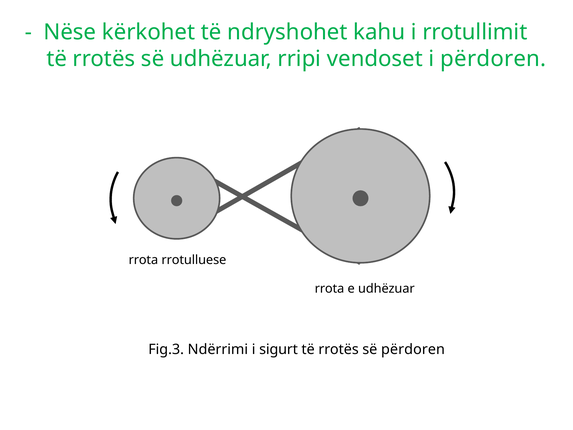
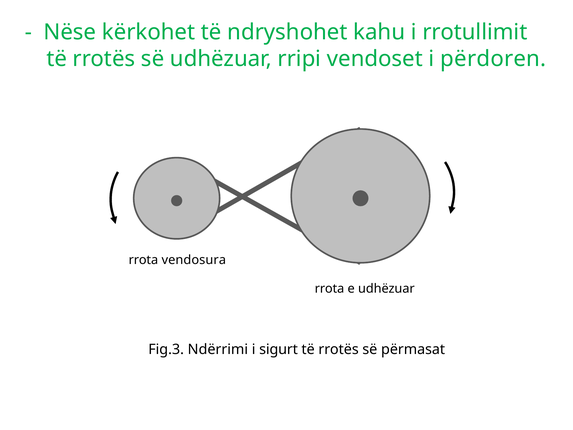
rrotulluese: rrotulluese -> vendosura
së përdoren: përdoren -> përmasat
